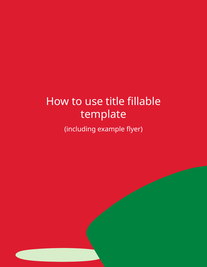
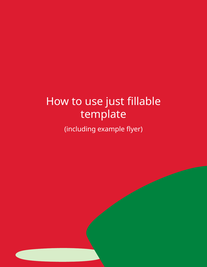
title: title -> just
